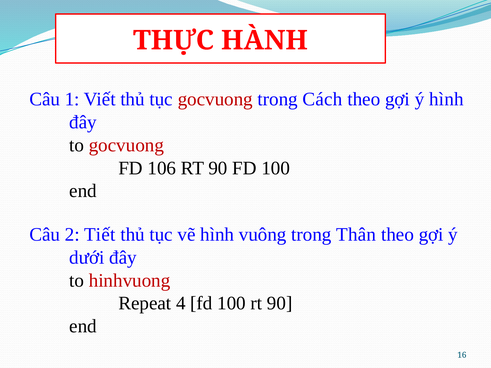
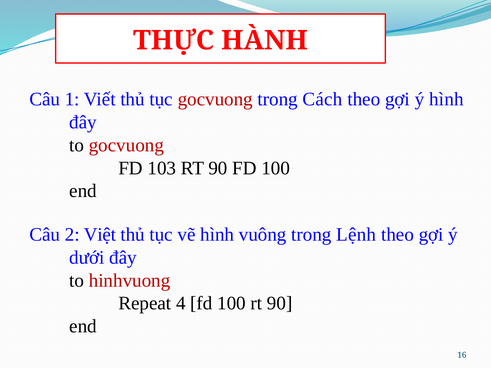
106: 106 -> 103
Tiết: Tiết -> Việt
Thân: Thân -> Lệnh
